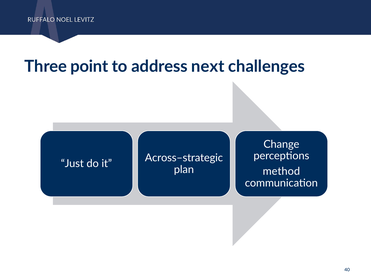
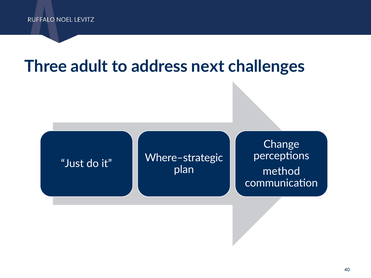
point: point -> adult
Across–strategic: Across–strategic -> Where–strategic
